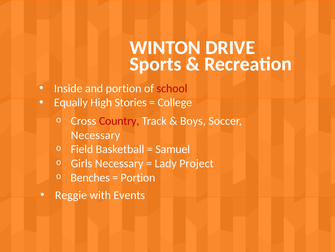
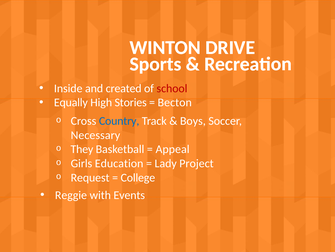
and portion: portion -> created
College: College -> Becton
Country colour: red -> blue
Field: Field -> They
Samuel: Samuel -> Appeal
Girls Necessary: Necessary -> Education
Benches: Benches -> Request
Portion at (138, 177): Portion -> College
